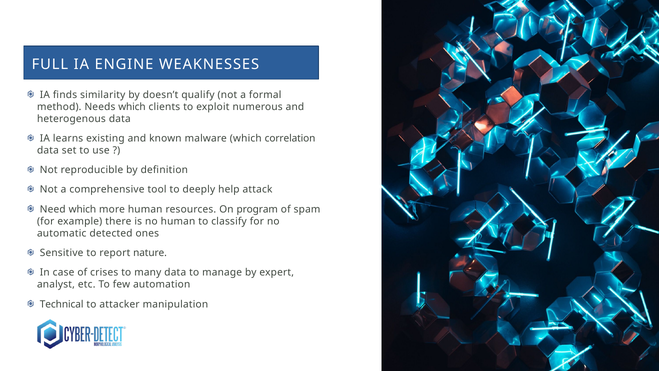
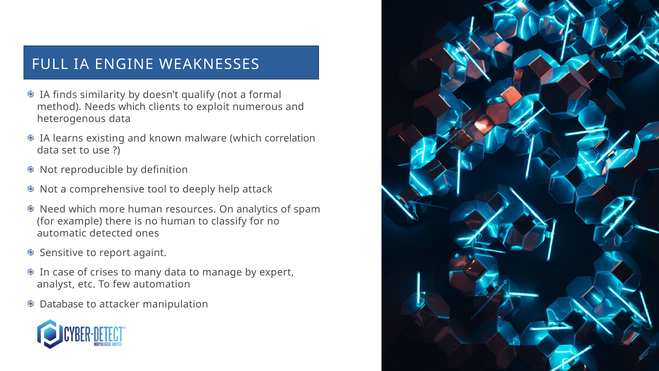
program: program -> analytics
nature: nature -> againt
Technical: Technical -> Database
